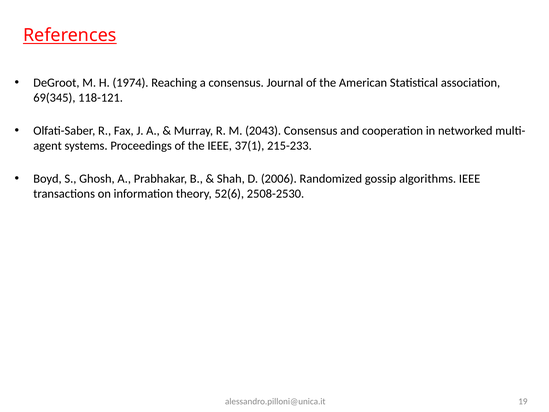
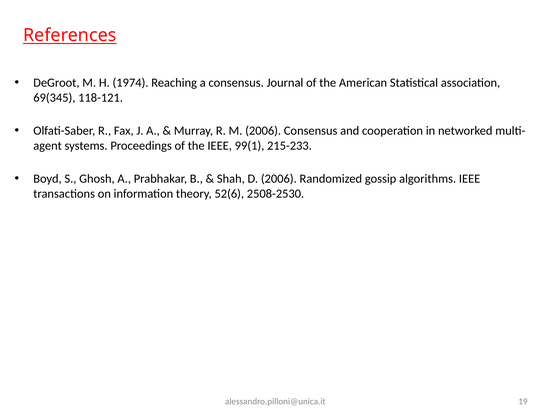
M 2043: 2043 -> 2006
37(1: 37(1 -> 99(1
